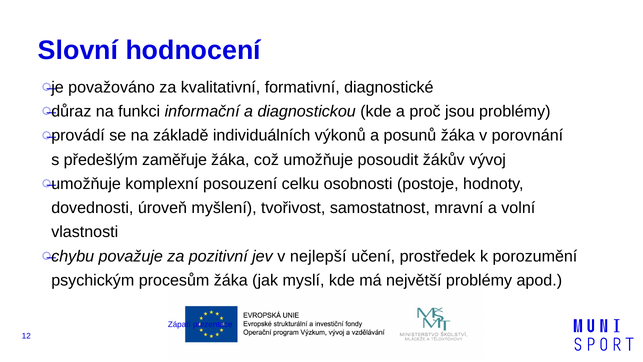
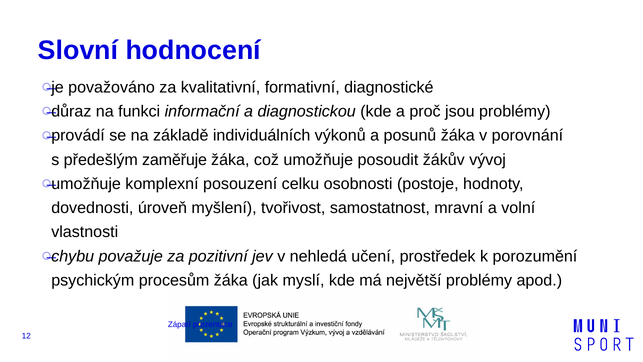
nejlepší: nejlepší -> nehledá
